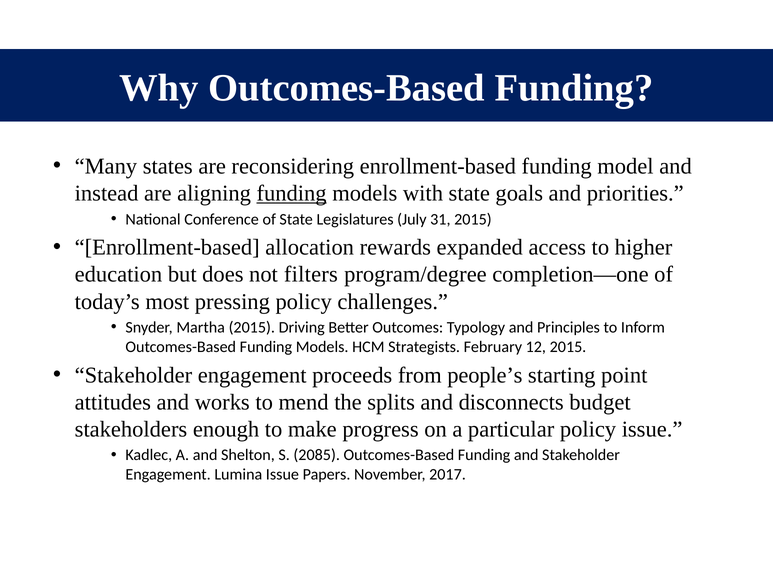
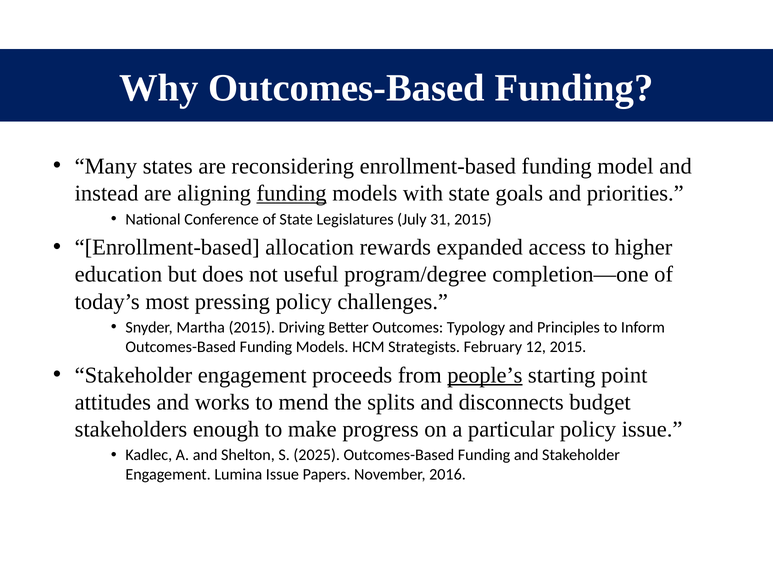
filters: filters -> useful
people’s underline: none -> present
2085: 2085 -> 2025
2017: 2017 -> 2016
